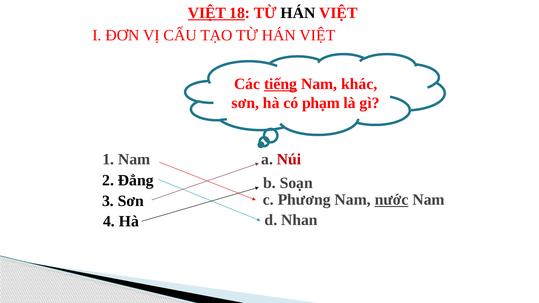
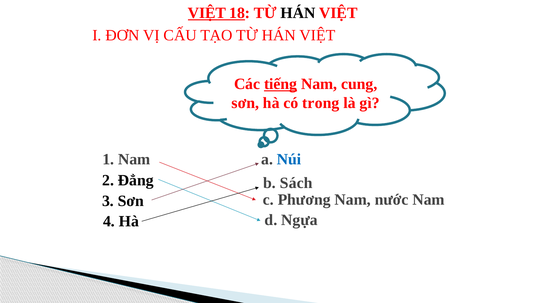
khác: khác -> cung
phạm: phạm -> trong
Núi colour: red -> blue
Soạn: Soạn -> Sách
nước underline: present -> none
Nhan: Nhan -> Ngựa
